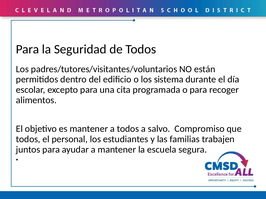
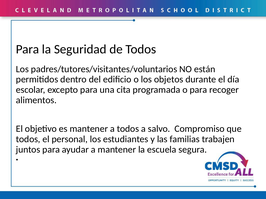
sistema: sistema -> objetos
